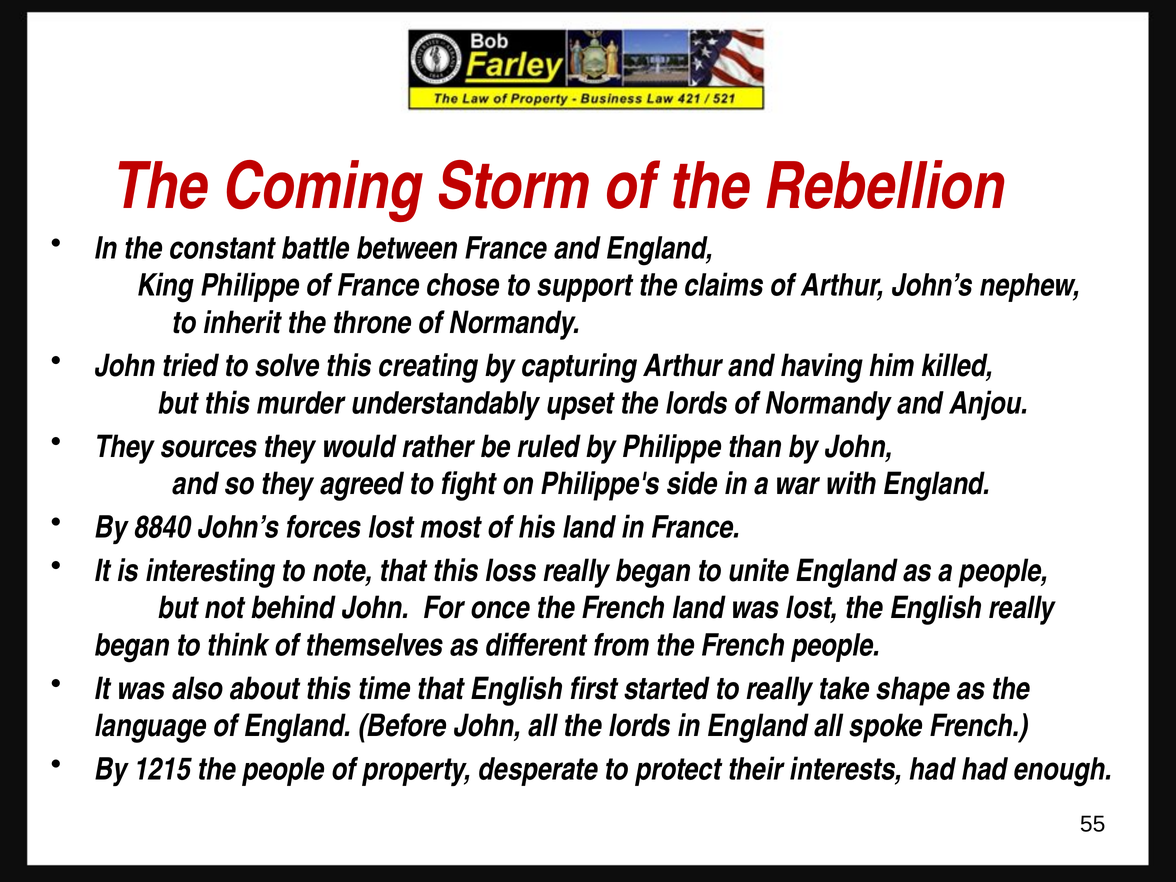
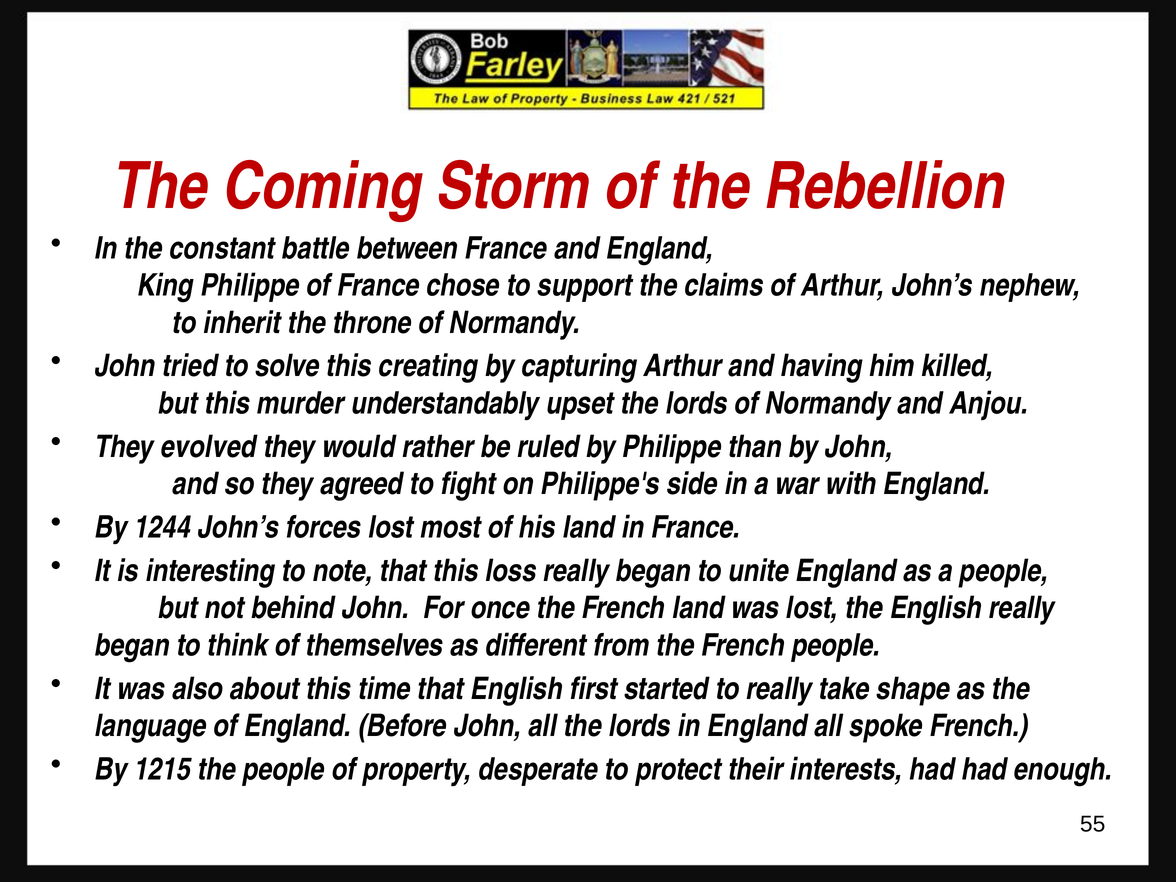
sources: sources -> evolved
8840: 8840 -> 1244
